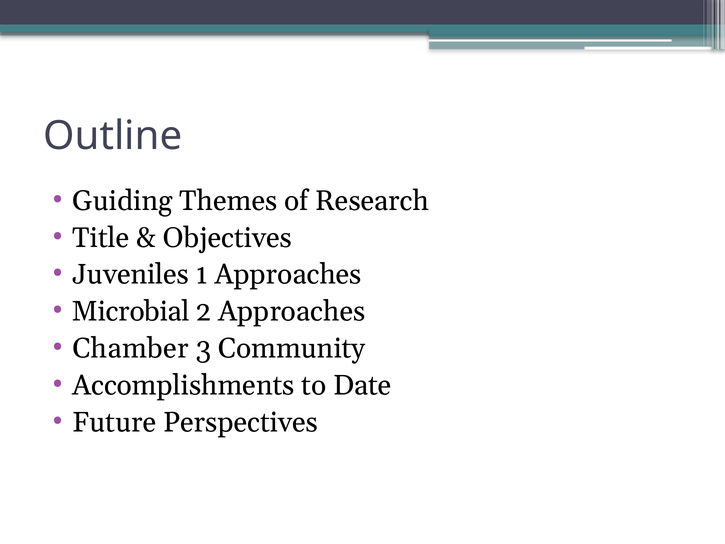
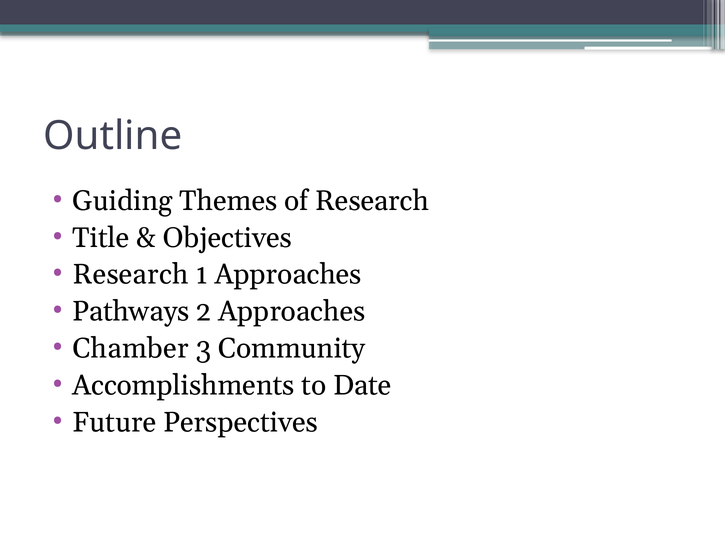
Juveniles at (131, 275): Juveniles -> Research
Microbial: Microbial -> Pathways
